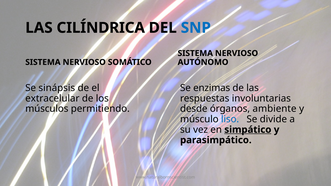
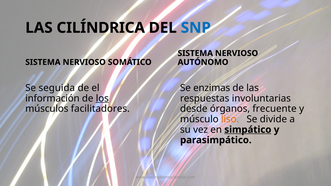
sinápsis: sinápsis -> seguida
extracelular: extracelular -> información
los underline: none -> present
permitiendo: permitiendo -> facilitadores
ambiente: ambiente -> frecuente
liso colour: blue -> orange
